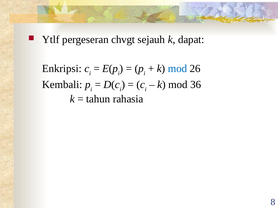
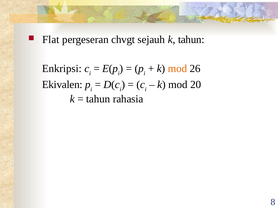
Ytlf: Ytlf -> Flat
k dapat: dapat -> tahun
mod at (177, 69) colour: blue -> orange
Kembali: Kembali -> Ekivalen
36: 36 -> 20
